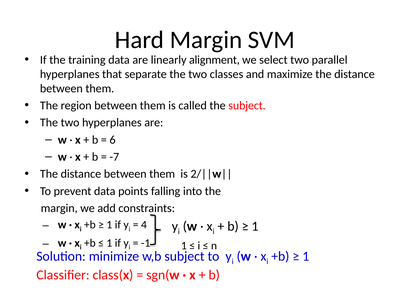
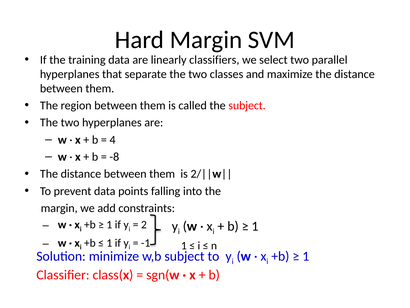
alignment: alignment -> classifiers
6: 6 -> 4
-7: -7 -> -8
4: 4 -> 2
